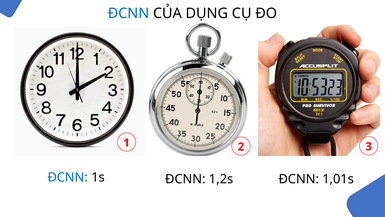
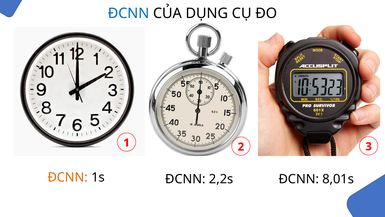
ĐCNN at (68, 177) colour: blue -> orange
1,2s: 1,2s -> 2,2s
1,01s: 1,01s -> 8,01s
